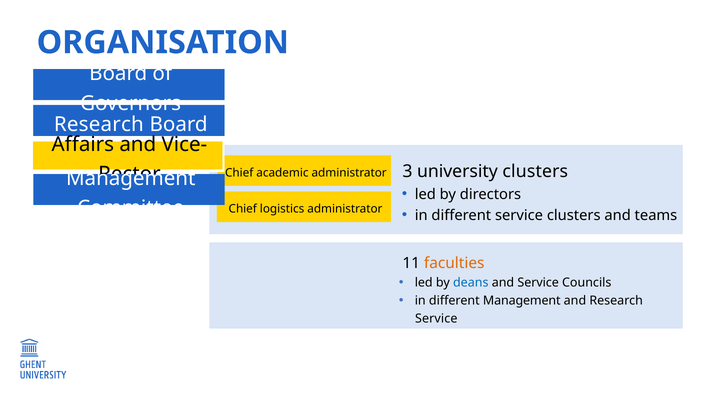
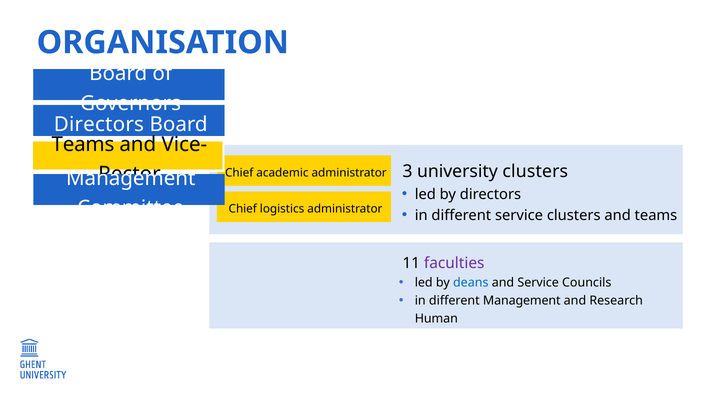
Research at (99, 125): Research -> Directors
Affairs at (83, 145): Affairs -> Teams
faculties colour: orange -> purple
Service at (436, 319): Service -> Human
